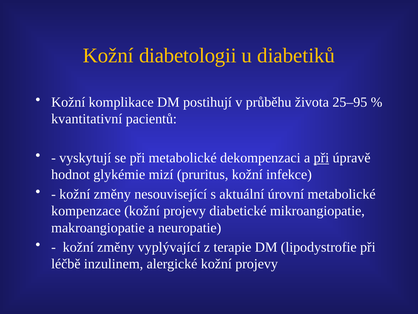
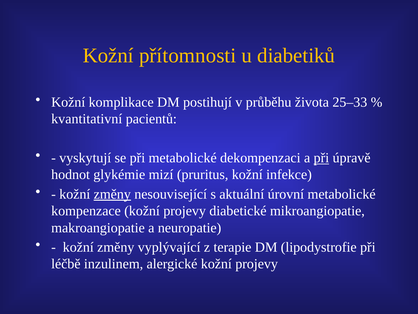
diabetologii: diabetologii -> přítomnosti
25–95: 25–95 -> 25–33
změny at (112, 194) underline: none -> present
